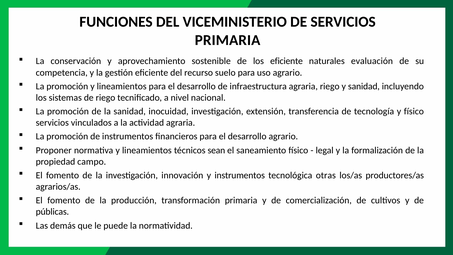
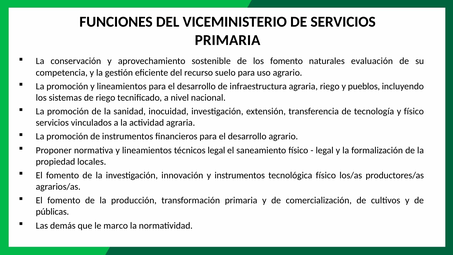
los eficiente: eficiente -> fomento
y sanidad: sanidad -> pueblos
técnicos sean: sean -> legal
campo: campo -> locales
tecnológica otras: otras -> físico
puede: puede -> marco
